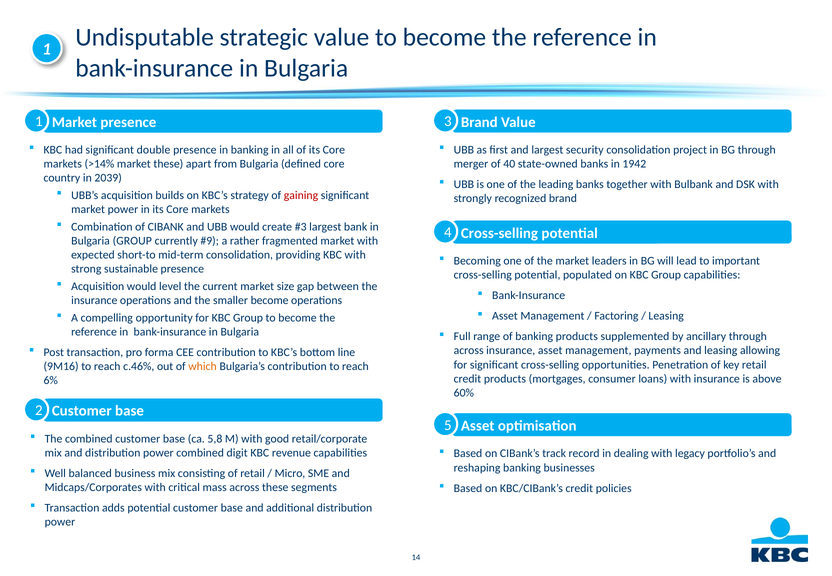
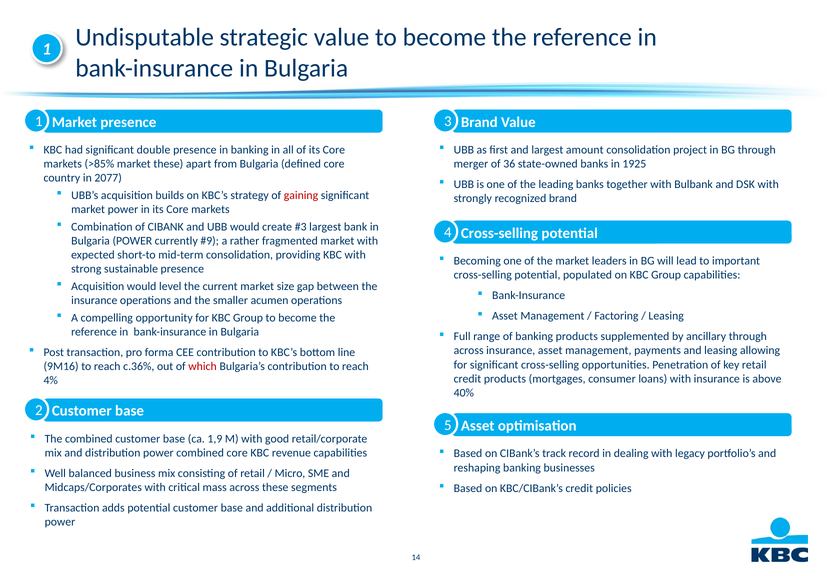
security: security -> amount
>14%: >14% -> >85%
40: 40 -> 36
1942: 1942 -> 1925
2039: 2039 -> 2077
Bulgaria GROUP: GROUP -> POWER
smaller become: become -> acumen
c.46%: c.46% -> c.36%
which colour: orange -> red
6%: 6% -> 4%
60%: 60% -> 40%
5,8: 5,8 -> 1,9
combined digit: digit -> core
